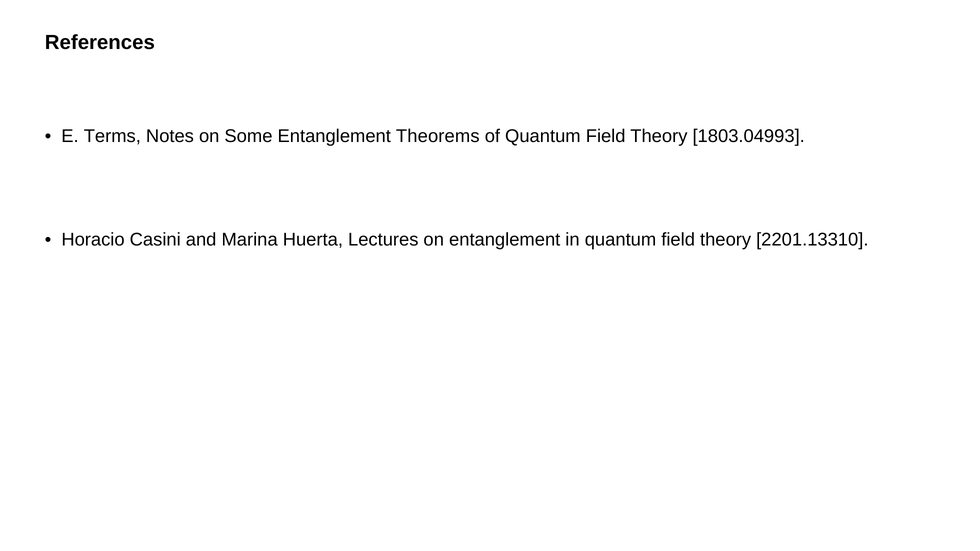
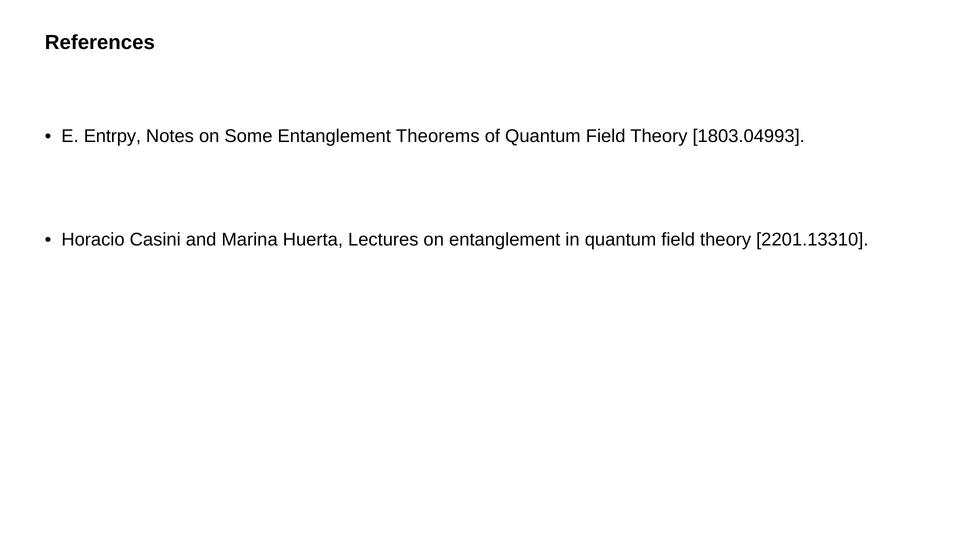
Terms: Terms -> Entrpy
